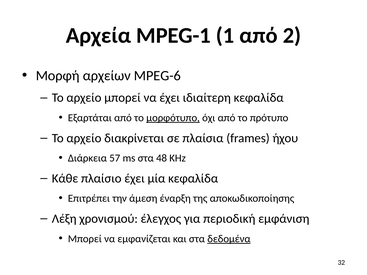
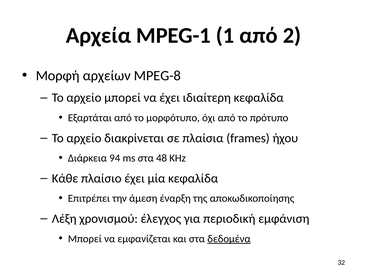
MPEG-6: MPEG-6 -> MPEG-8
μορφότυπο underline: present -> none
57: 57 -> 94
